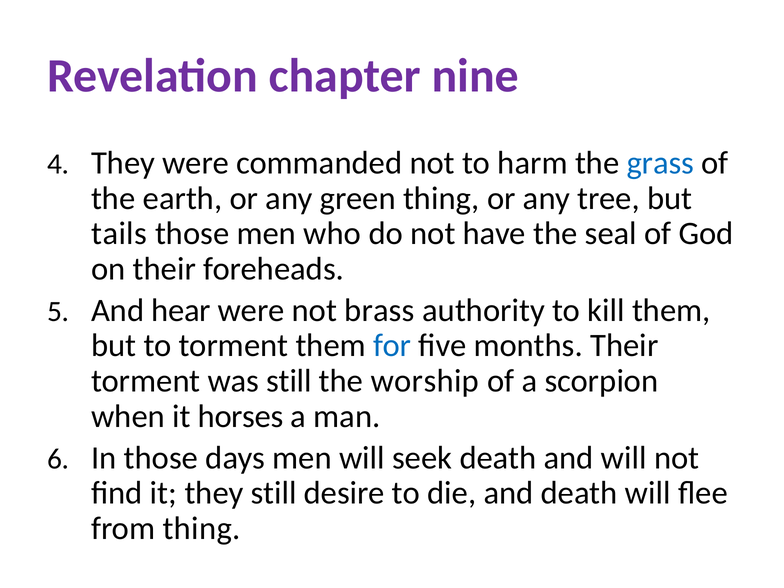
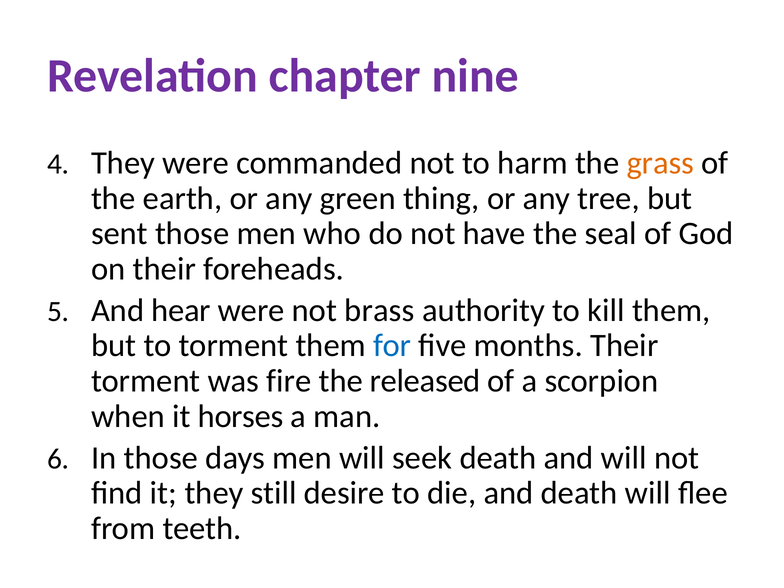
grass colour: blue -> orange
tails: tails -> sent
was still: still -> fire
worship: worship -> released
from thing: thing -> teeth
